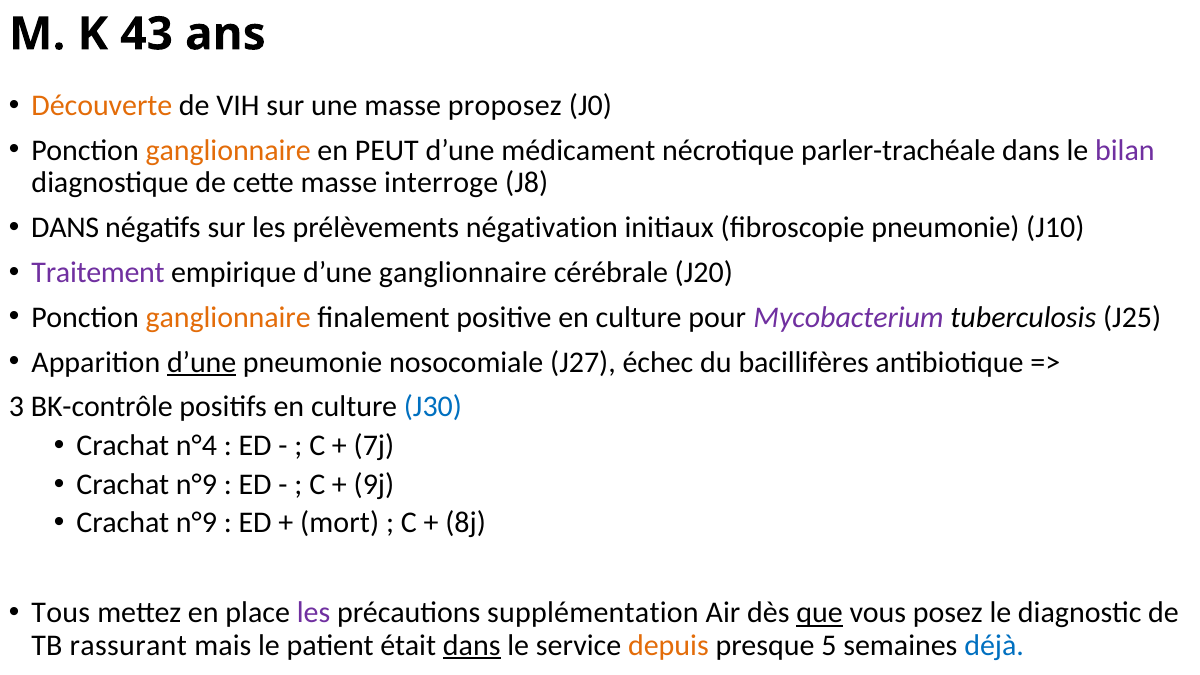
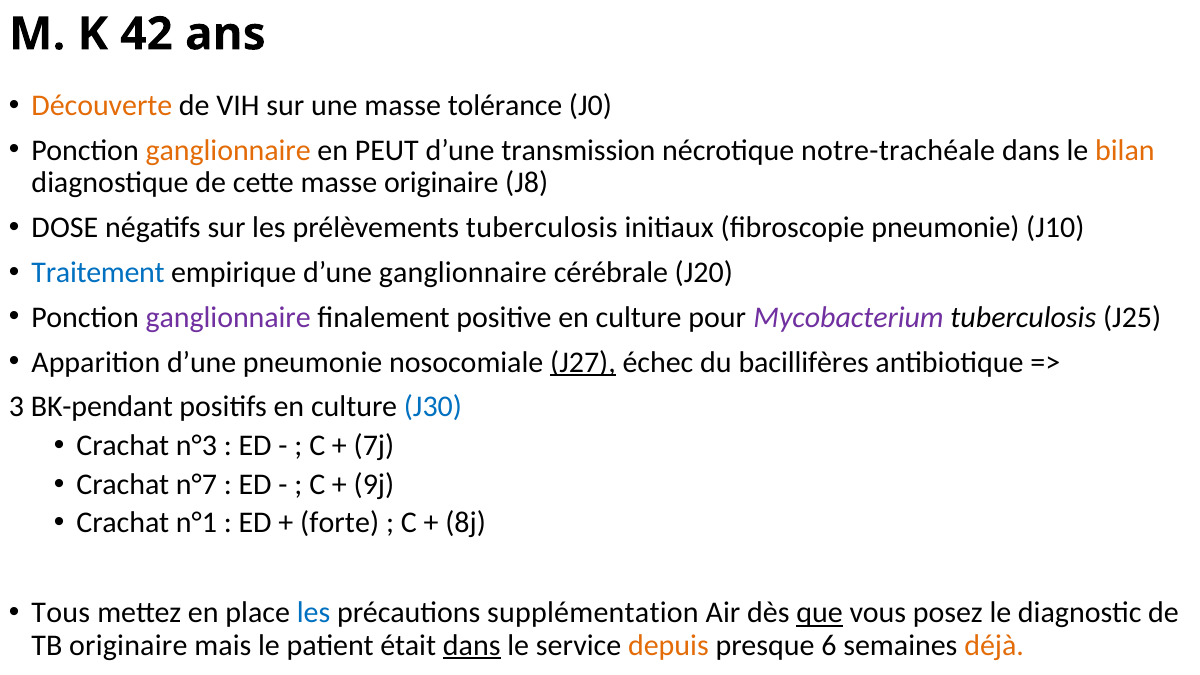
43: 43 -> 42
proposez: proposez -> tolérance
médicament: médicament -> transmission
parler-trachéale: parler-trachéale -> notre-trachéale
bilan colour: purple -> orange
masse interroge: interroge -> originaire
DANS at (65, 227): DANS -> DOSE
prélèvements négativation: négativation -> tuberculosis
Traitement colour: purple -> blue
ganglionnaire at (228, 317) colour: orange -> purple
d’une at (202, 362) underline: present -> none
J27 underline: none -> present
BK-contrôle: BK-contrôle -> BK-pendant
n°4: n°4 -> n°3
n°9 at (196, 484): n°9 -> n°7
n°9 at (196, 523): n°9 -> n°1
mort: mort -> forte
les at (314, 613) colour: purple -> blue
TB rassurant: rassurant -> originaire
5: 5 -> 6
déjà colour: blue -> orange
